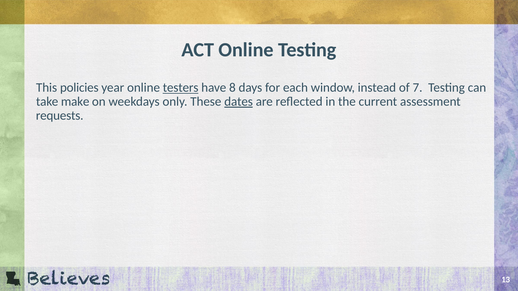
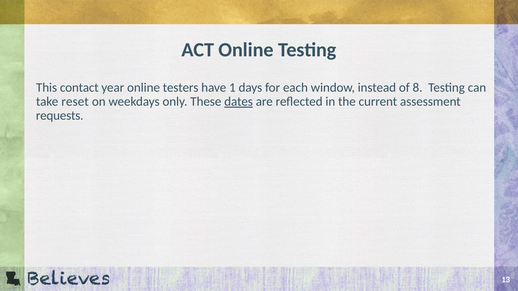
policies: policies -> contact
testers underline: present -> none
8: 8 -> 1
7: 7 -> 8
make: make -> reset
